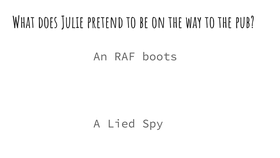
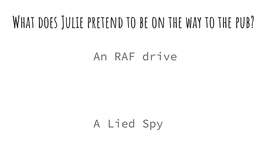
boots: boots -> drive
